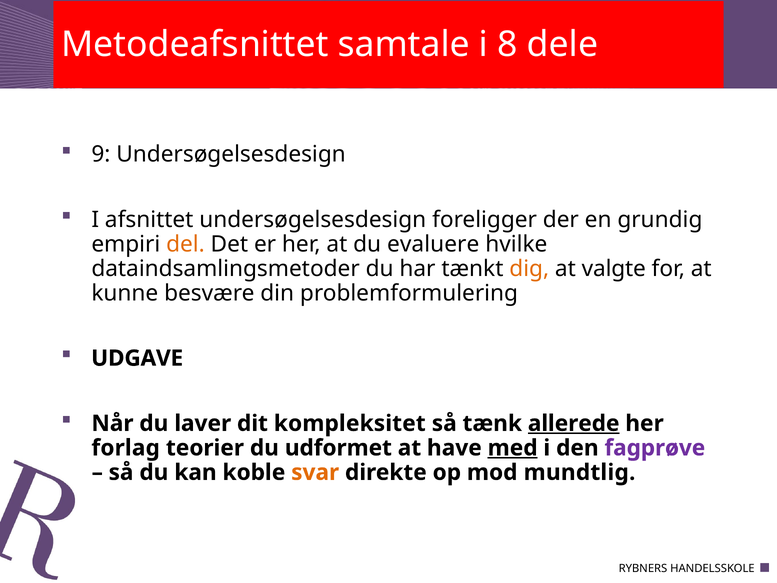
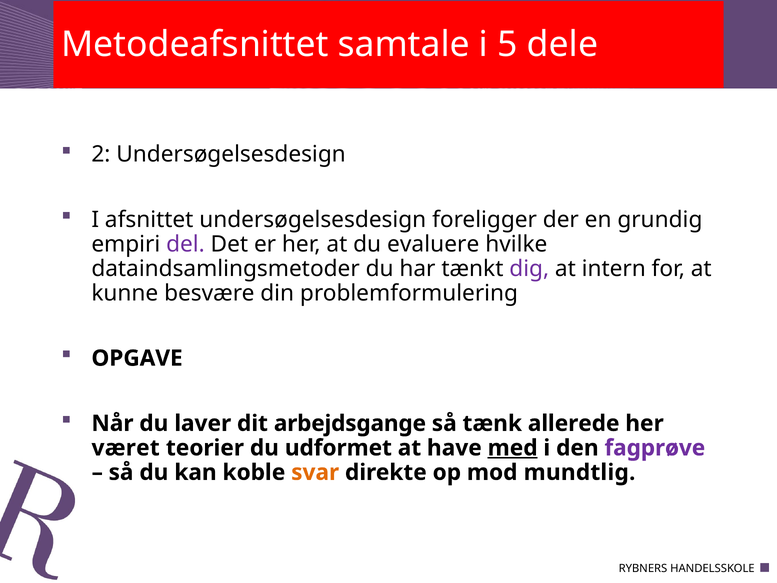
8: 8 -> 5
9: 9 -> 2
del colour: orange -> purple
dig colour: orange -> purple
valgte: valgte -> intern
UDGAVE: UDGAVE -> OPGAVE
kompleksitet: kompleksitet -> arbejdsgange
allerede underline: present -> none
forlag: forlag -> været
